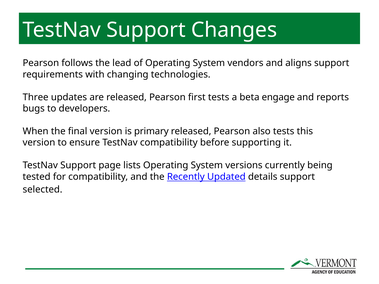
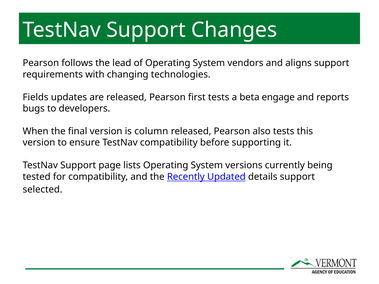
Three: Three -> Fields
primary: primary -> column
